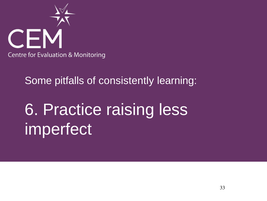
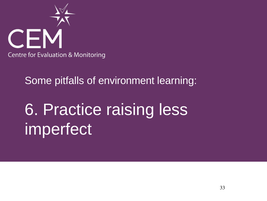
consistently: consistently -> environment
